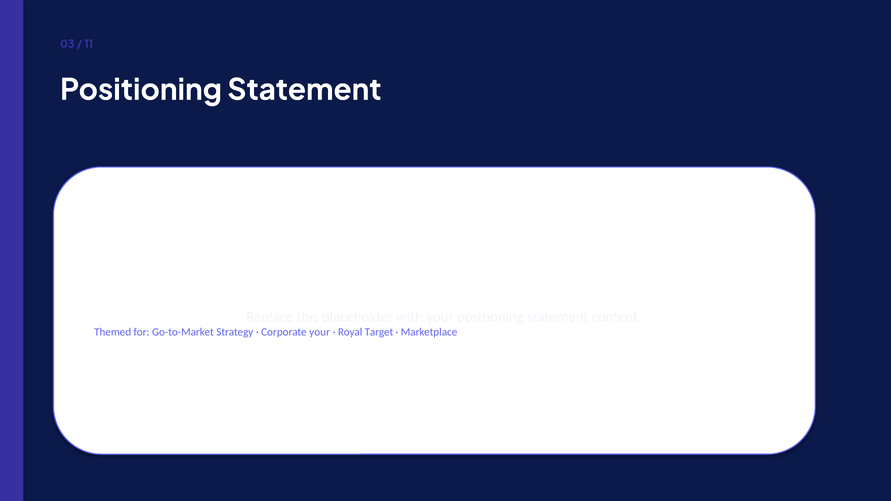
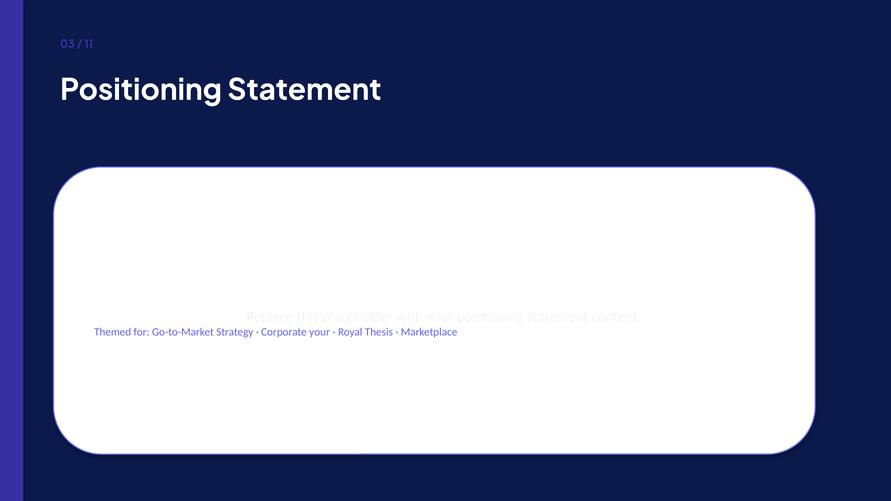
Target: Target -> Thesis
